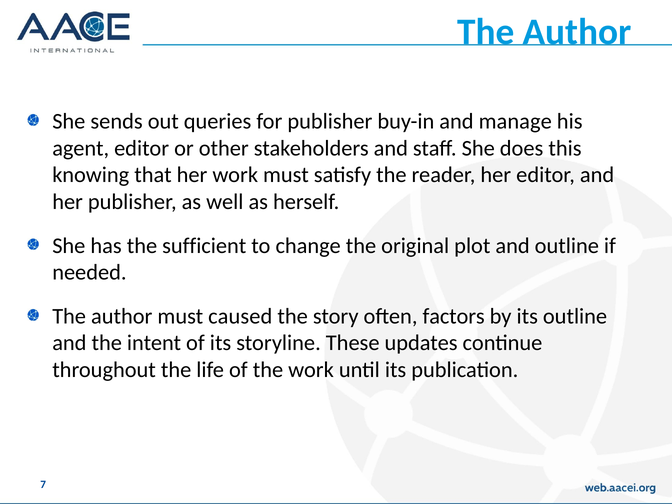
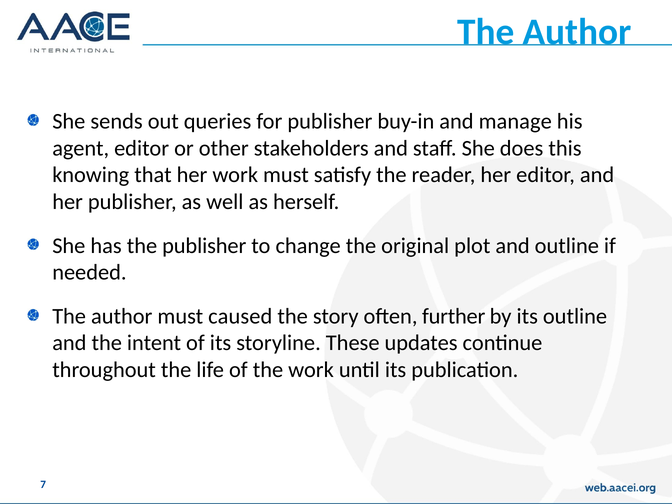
the sufficient: sufficient -> publisher
factors: factors -> further
